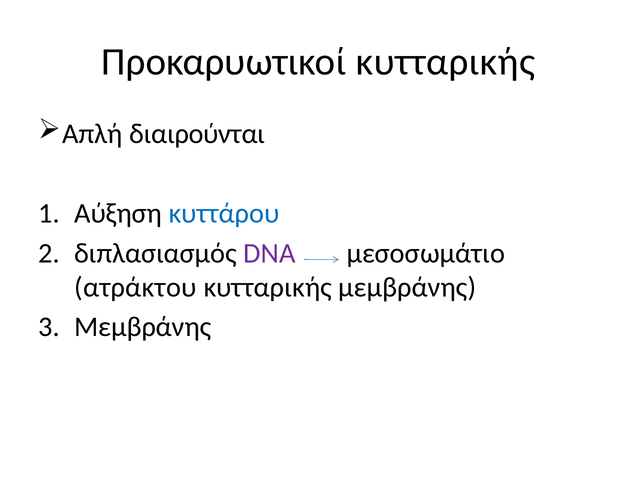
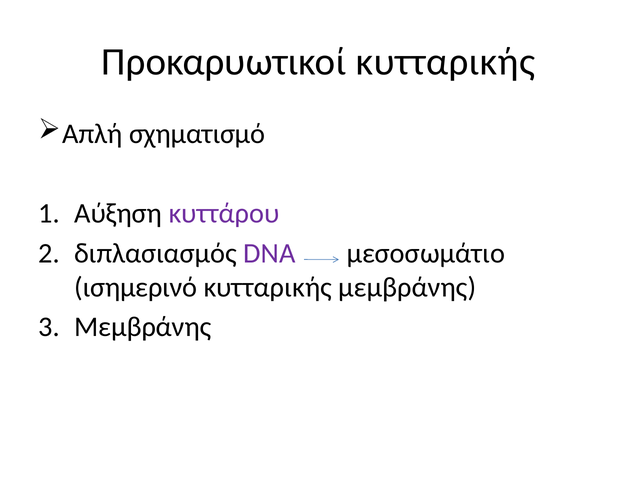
διαιρούνται: διαιρούνται -> σχηματισμό
κυττάρου colour: blue -> purple
ατράκτου: ατράκτου -> ισημερινό
